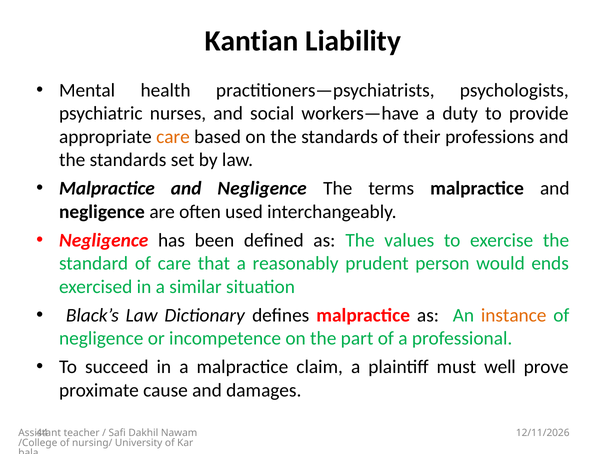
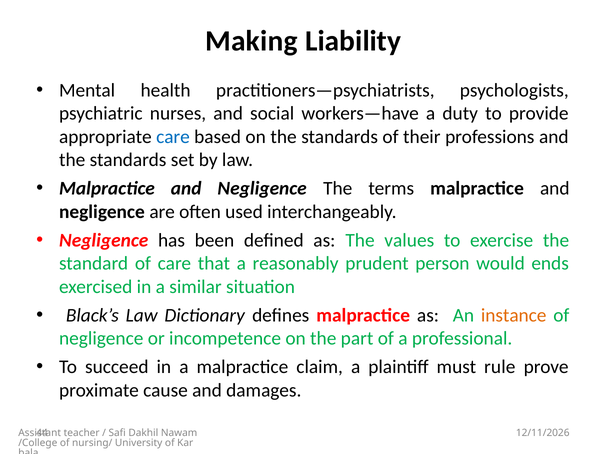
Kantian: Kantian -> Making
care at (173, 137) colour: orange -> blue
well: well -> rule
